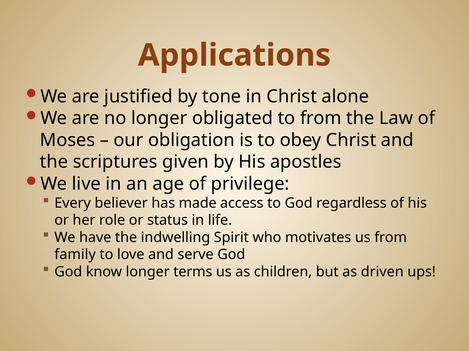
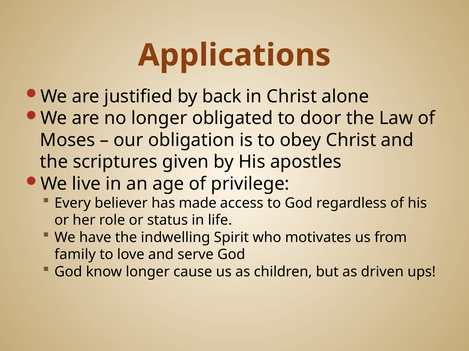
tone: tone -> back
to from: from -> door
terms: terms -> cause
